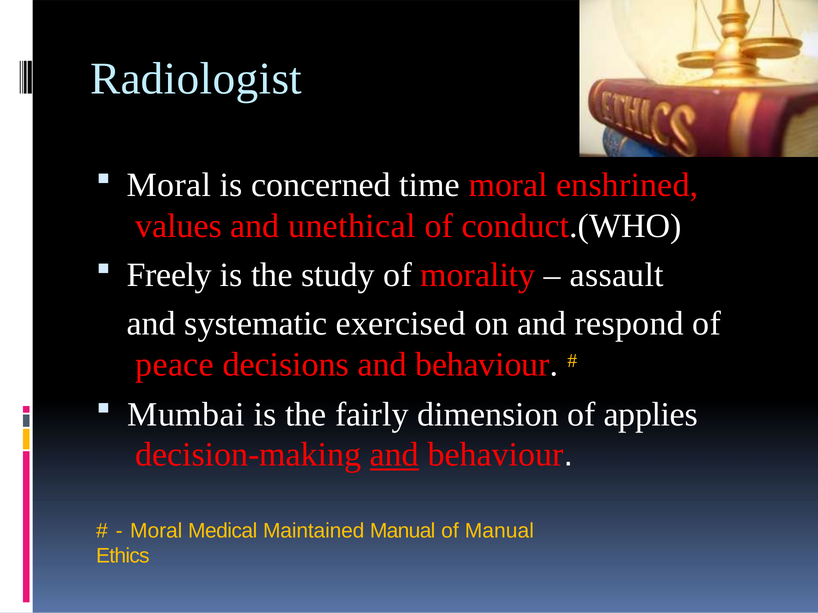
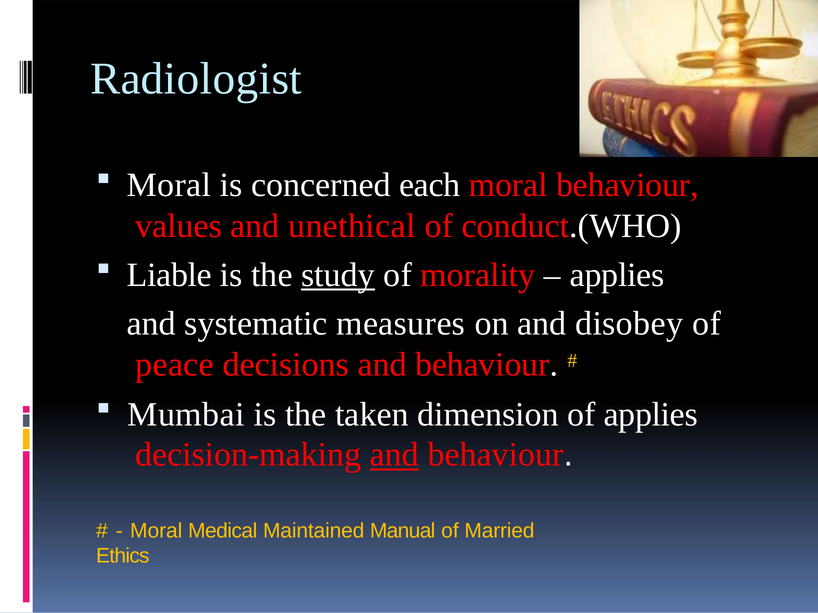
time: time -> each
moral enshrined: enshrined -> behaviour
Freely: Freely -> Liable
study underline: none -> present
assault at (617, 275): assault -> applies
exercised: exercised -> measures
respond: respond -> disobey
fairly: fairly -> taken
of Manual: Manual -> Married
